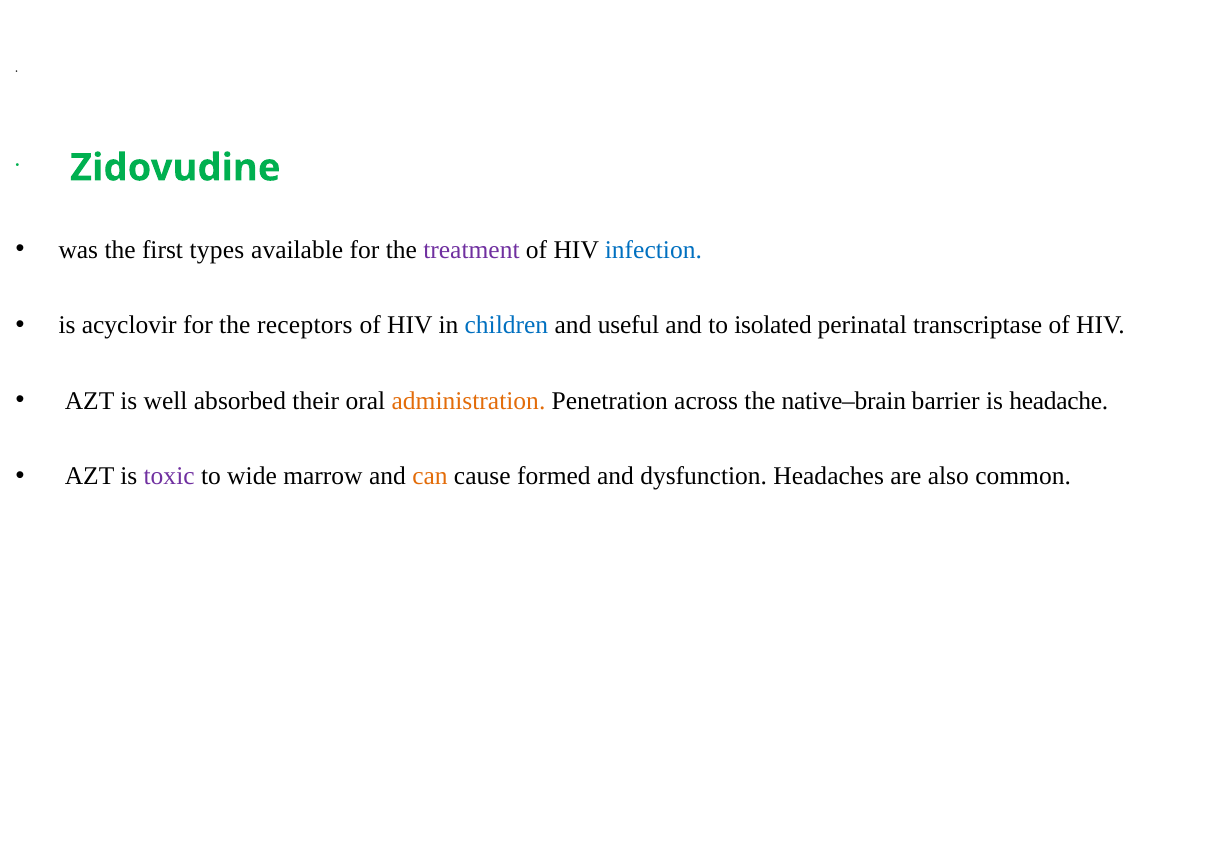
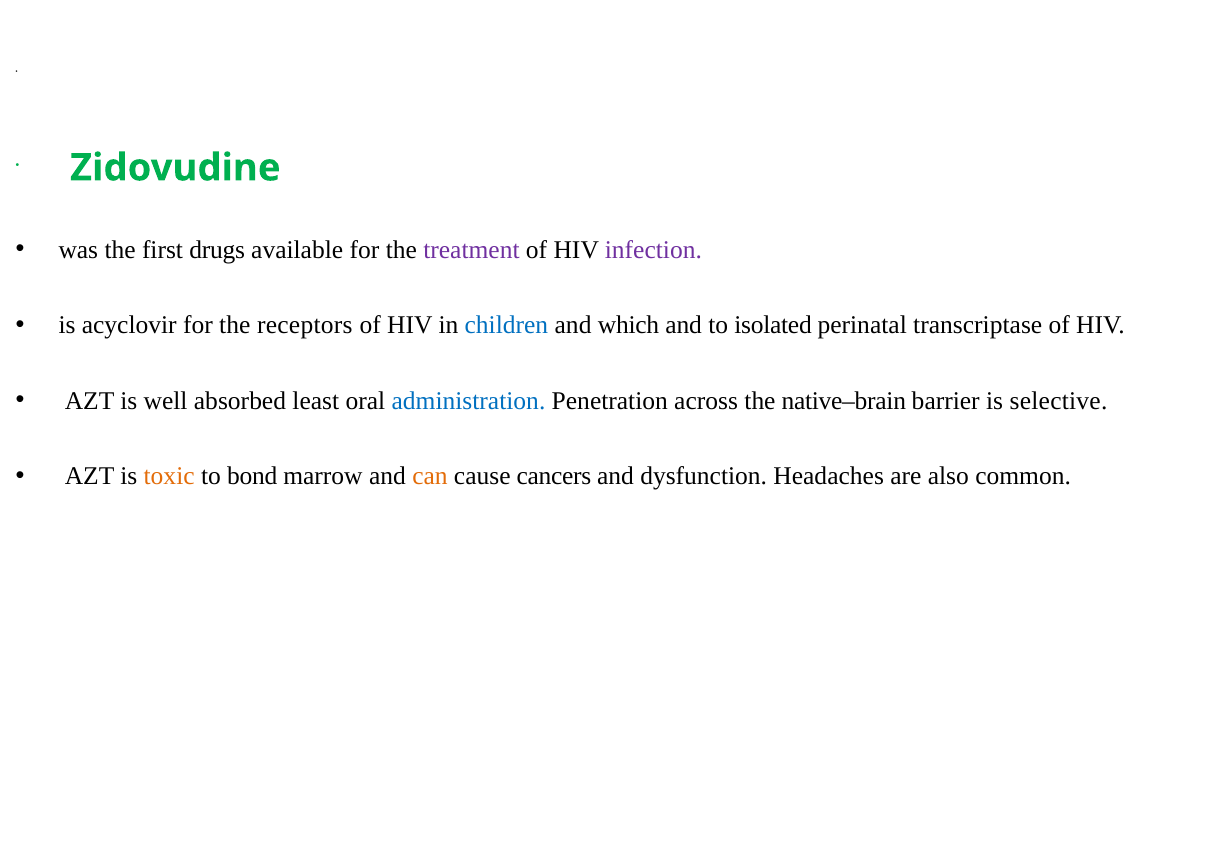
types: types -> drugs
infection colour: blue -> purple
useful: useful -> which
their: their -> least
administration colour: orange -> blue
headache: headache -> selective
toxic colour: purple -> orange
wide: wide -> bond
formed: formed -> cancers
